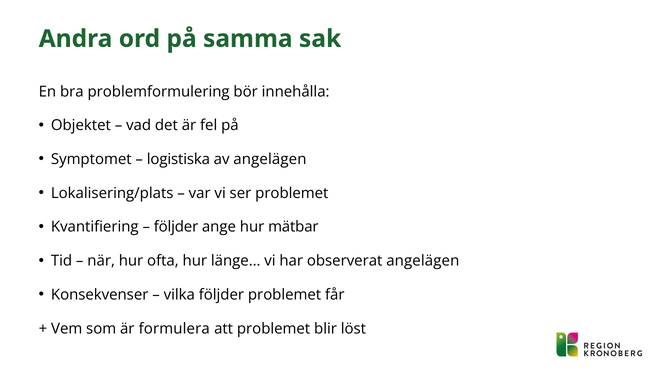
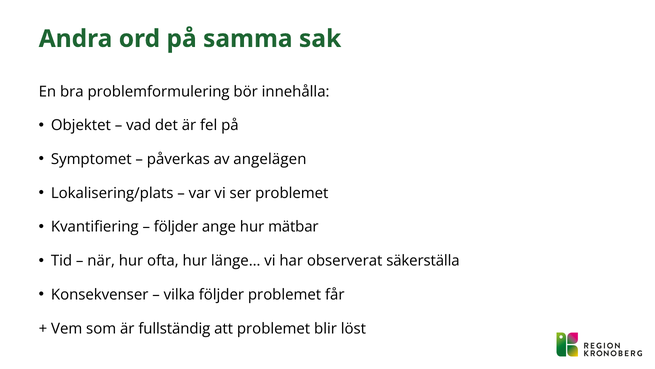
logistiska: logistiska -> påverkas
observerat angelägen: angelägen -> säkerställa
formulera: formulera -> fullständig
